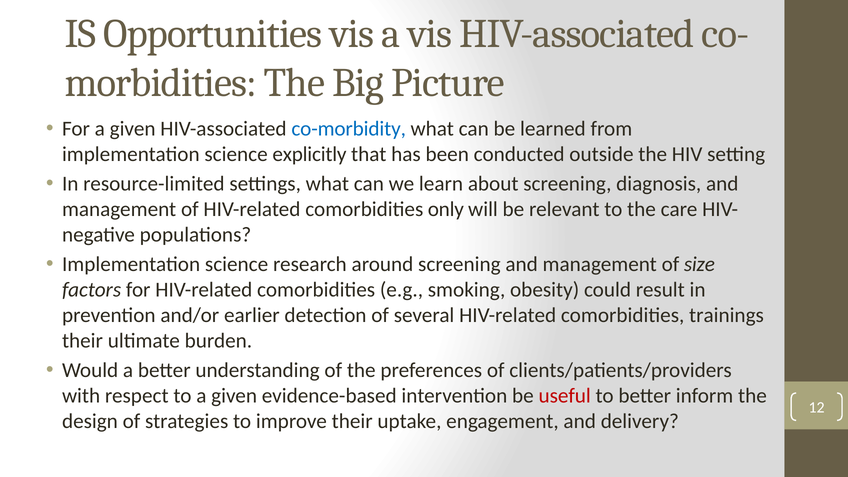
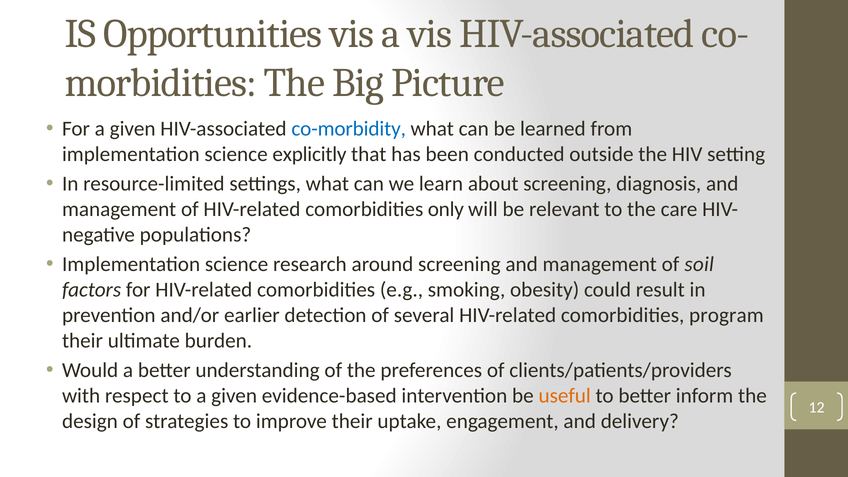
size: size -> soil
trainings: trainings -> program
useful colour: red -> orange
